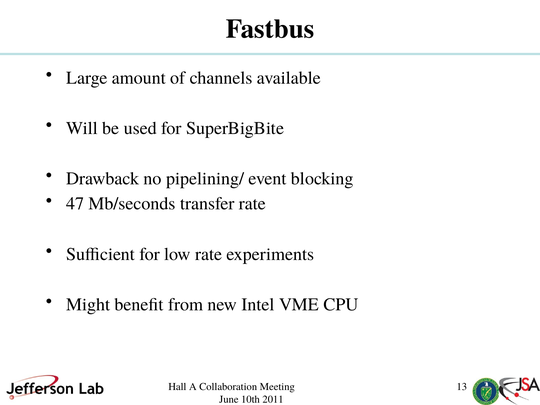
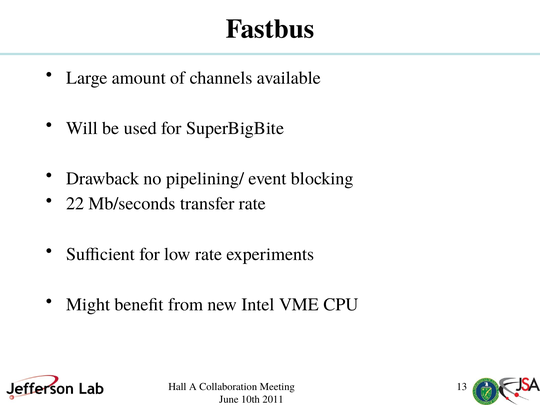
47: 47 -> 22
